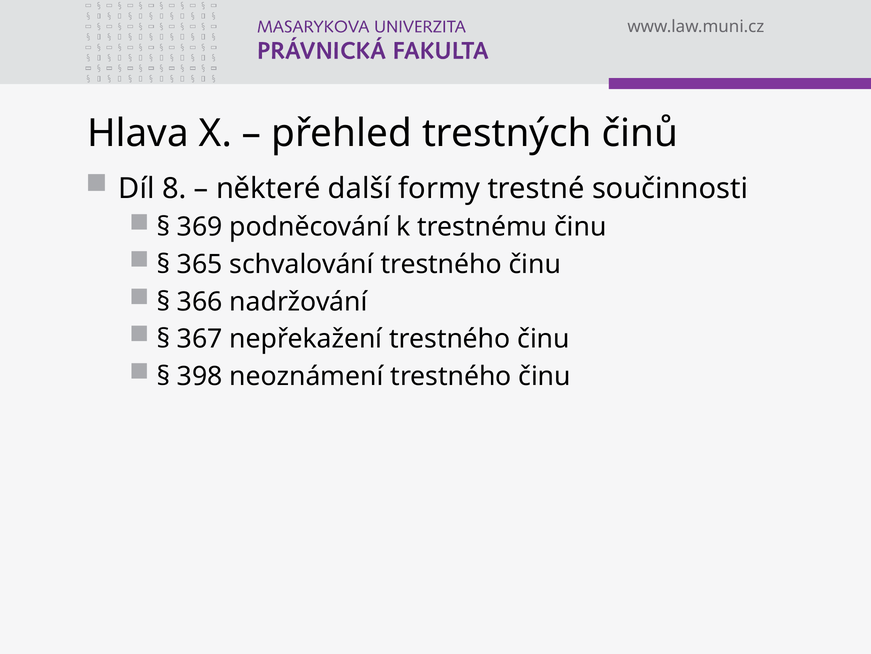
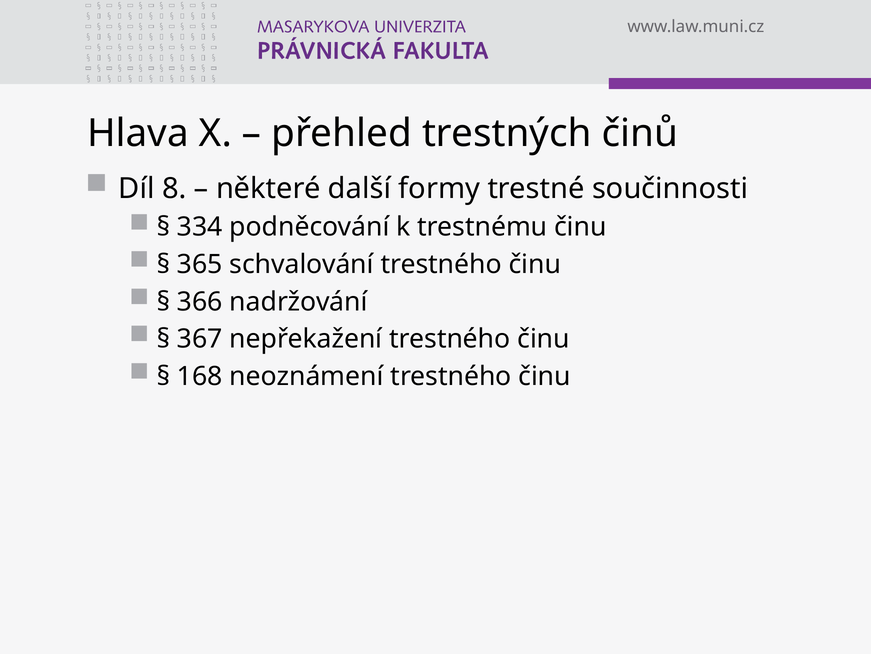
369: 369 -> 334
398: 398 -> 168
